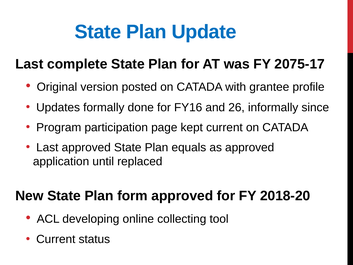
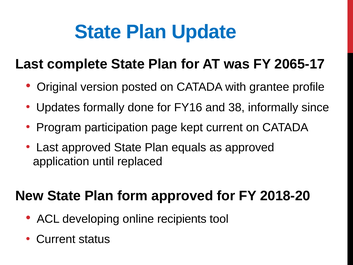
2075-17: 2075-17 -> 2065-17
26: 26 -> 38
collecting: collecting -> recipients
